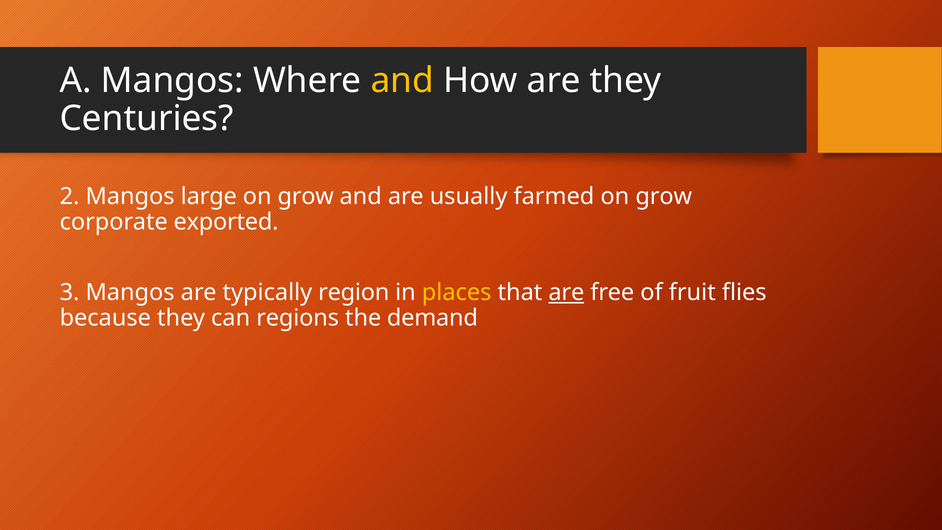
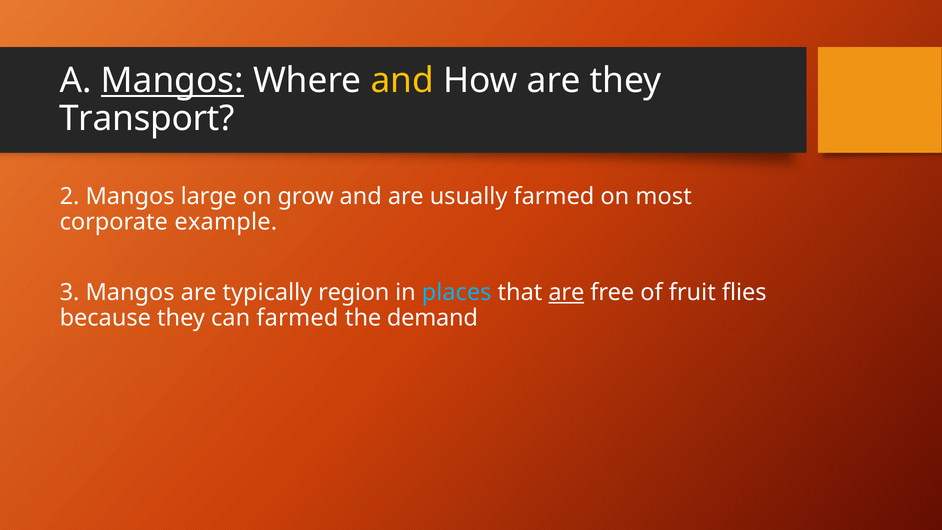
Mangos at (172, 81) underline: none -> present
Centuries: Centuries -> Transport
farmed on grow: grow -> most
exported: exported -> example
places colour: yellow -> light blue
can regions: regions -> farmed
